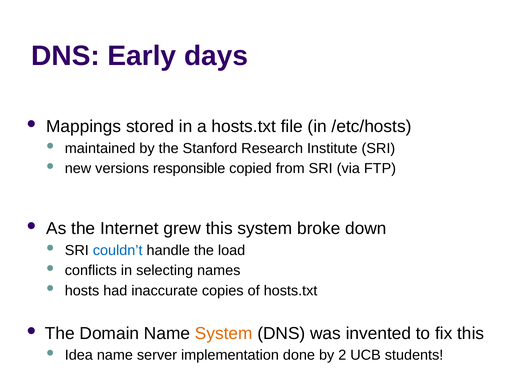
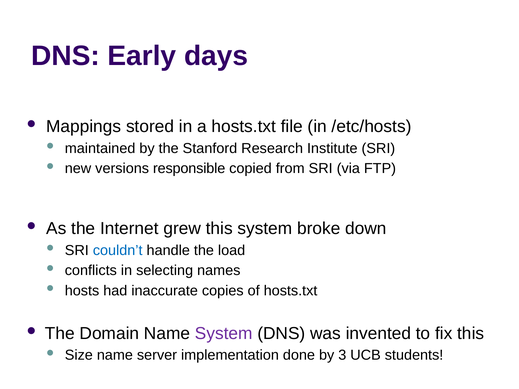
System at (224, 334) colour: orange -> purple
Idea: Idea -> Size
2: 2 -> 3
